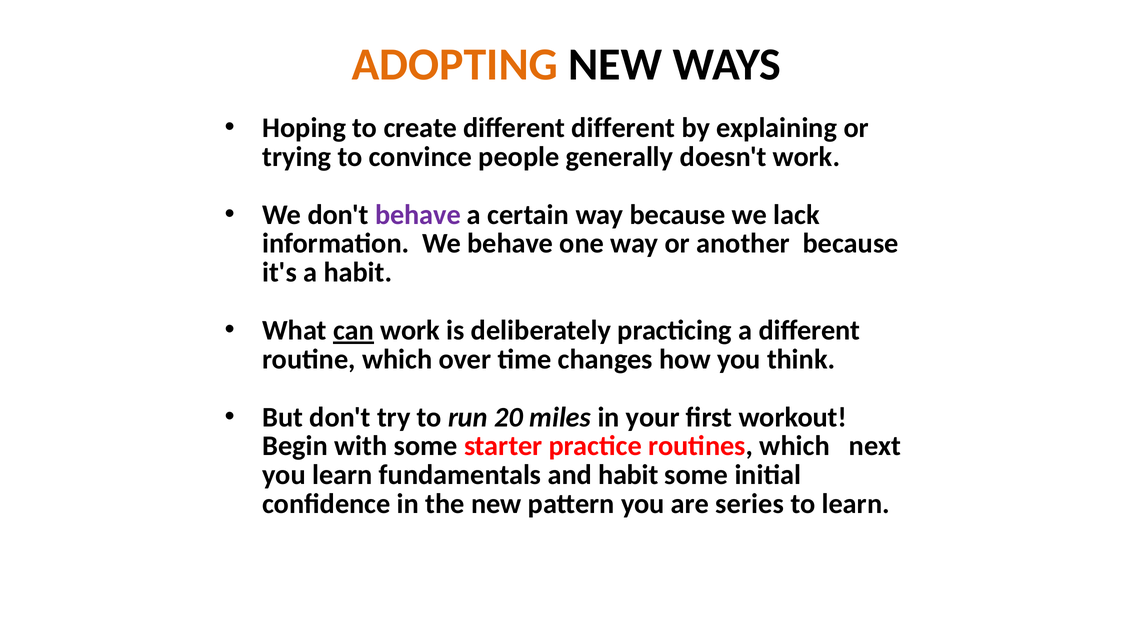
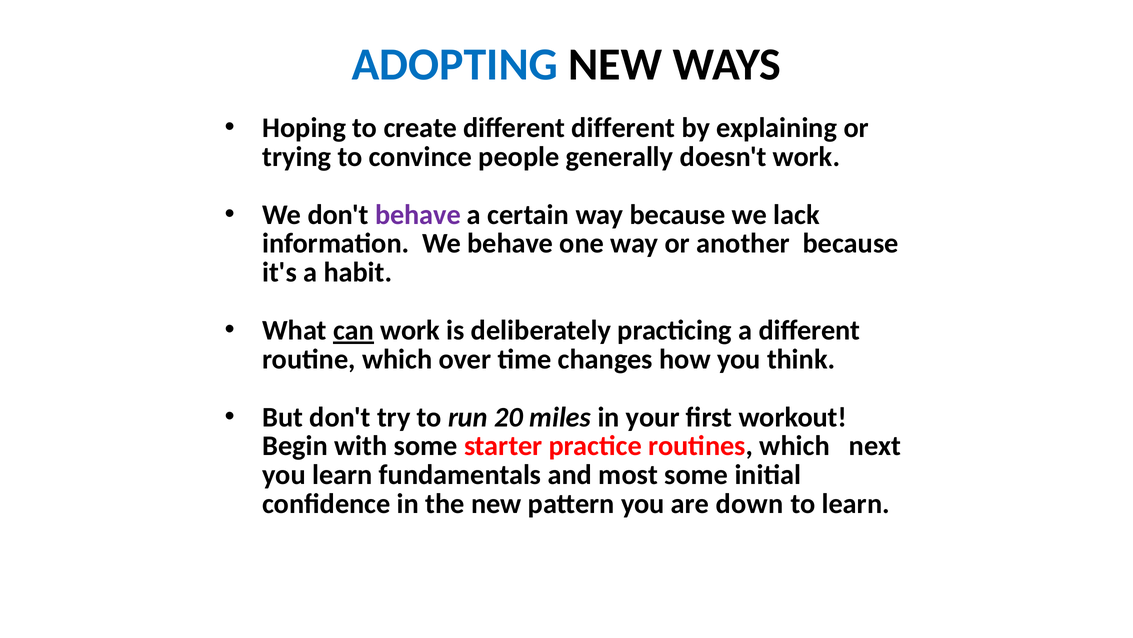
ADOPTING colour: orange -> blue
and habit: habit -> most
series: series -> down
